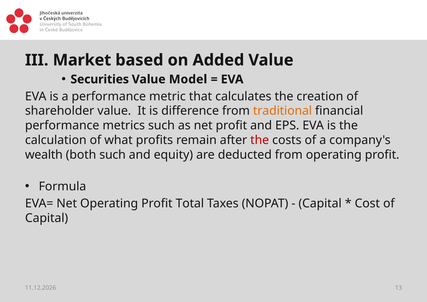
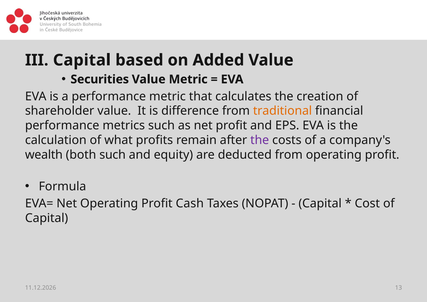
III Market: Market -> Capital
Value Model: Model -> Metric
the at (260, 140) colour: red -> purple
Total: Total -> Cash
